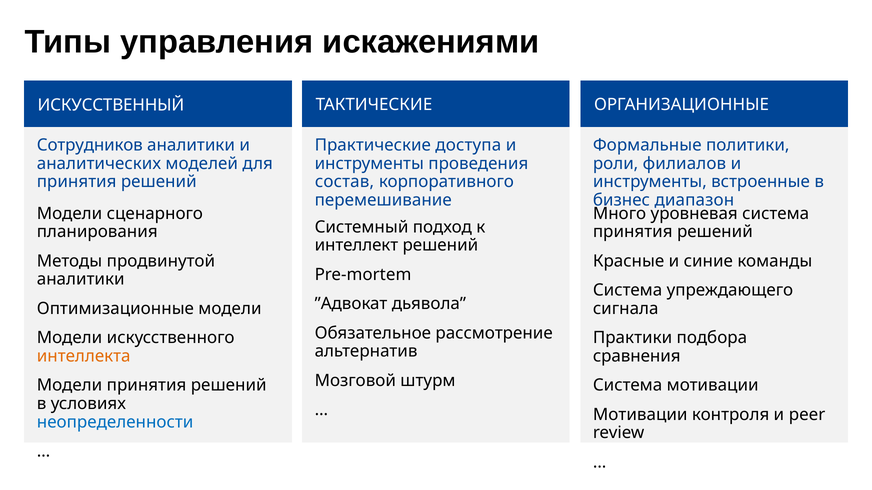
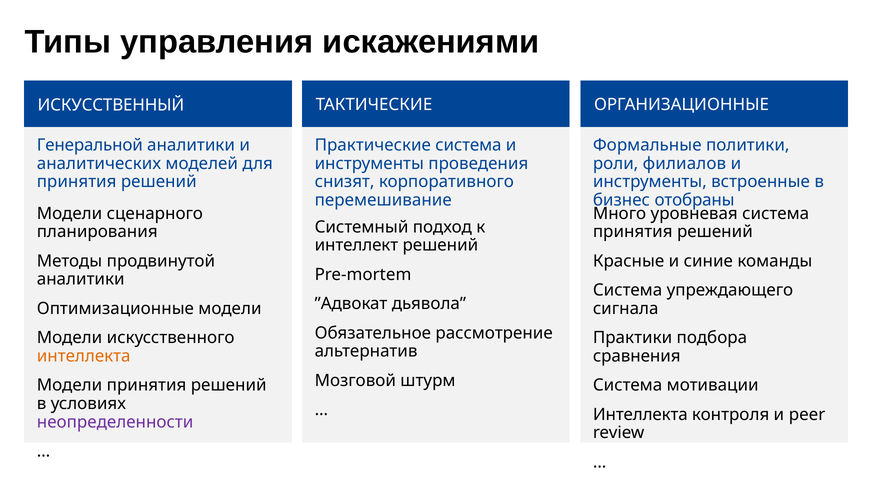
Сотрудников: Сотрудников -> Генеральной
Практические доступа: доступа -> система
состав: состав -> снизят
диапазон: диапазон -> отобраны
Мотивации at (640, 415): Мотивации -> Интеллекта
неопределенности colour: blue -> purple
